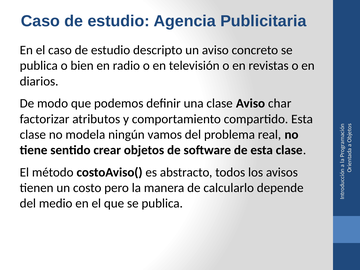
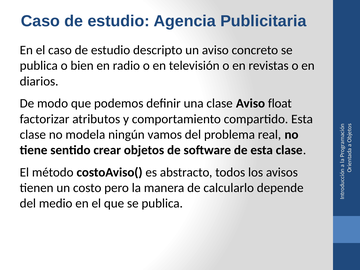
char: char -> float
